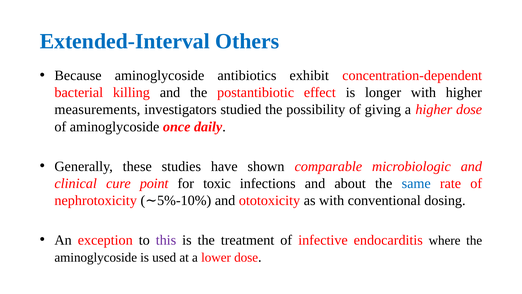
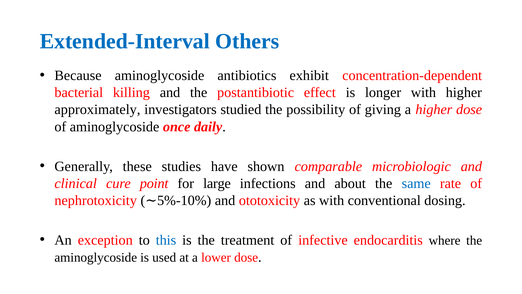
measurements: measurements -> approximately
toxic: toxic -> large
this colour: purple -> blue
